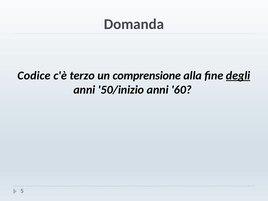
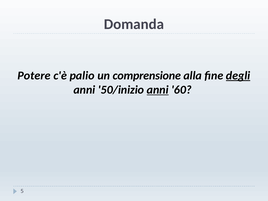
Codice: Codice -> Potere
terzo: terzo -> palio
anni at (158, 90) underline: none -> present
